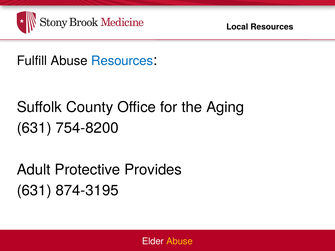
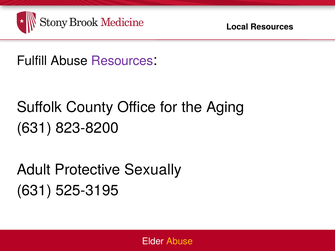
Resources at (122, 61) colour: blue -> purple
754-8200: 754-8200 -> 823-8200
Provides: Provides -> Sexually
874-3195: 874-3195 -> 525-3195
